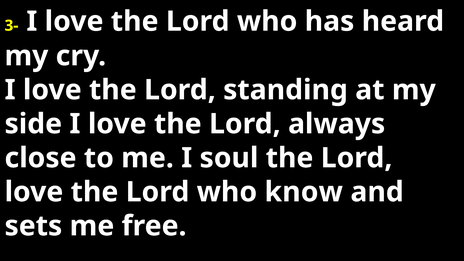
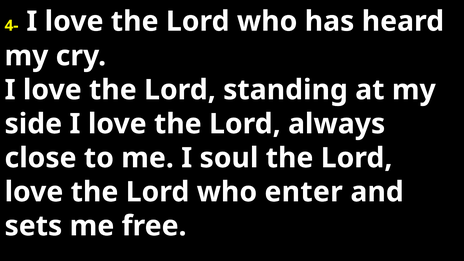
3-: 3- -> 4-
know: know -> enter
